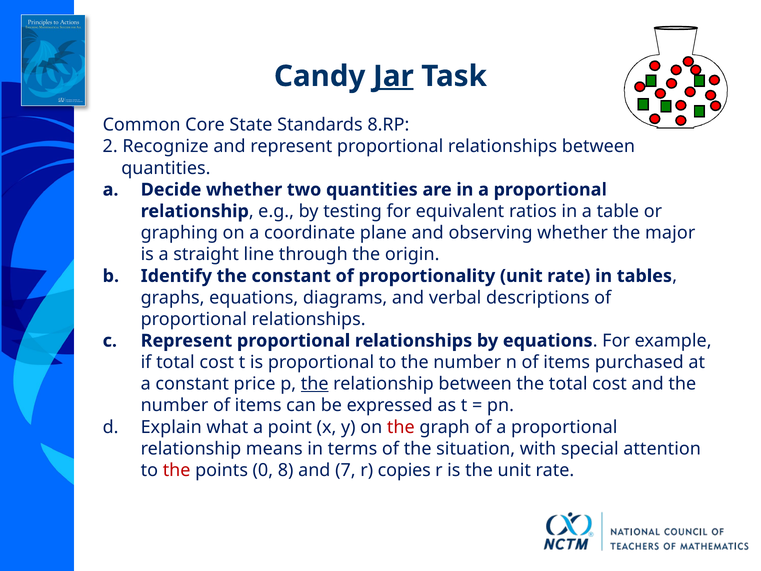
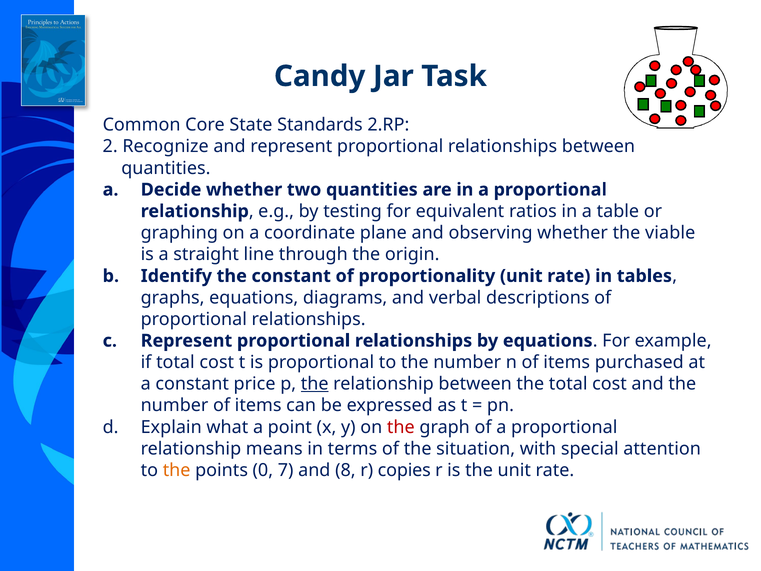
Jar underline: present -> none
8.RP: 8.RP -> 2.RP
major: major -> viable
the at (177, 470) colour: red -> orange
8: 8 -> 7
7: 7 -> 8
